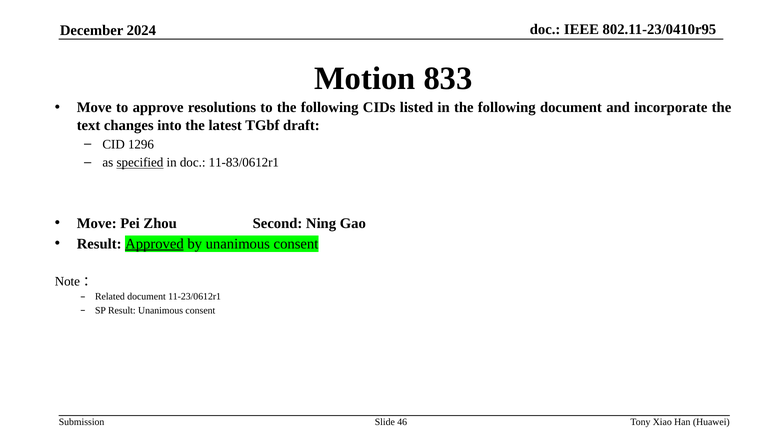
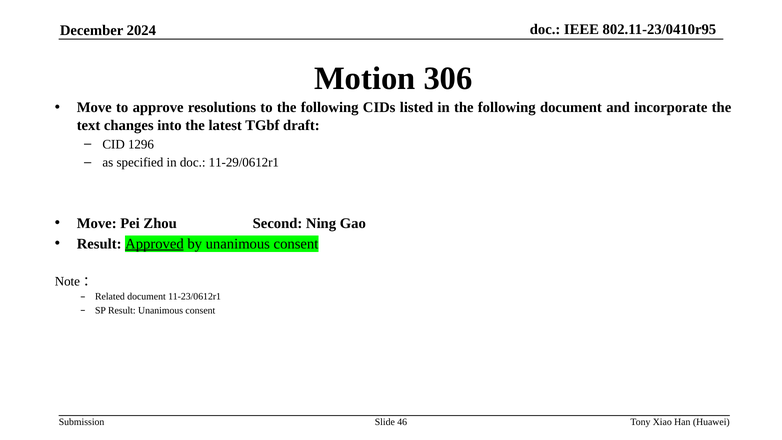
833: 833 -> 306
specified underline: present -> none
11-83/0612r1: 11-83/0612r1 -> 11-29/0612r1
